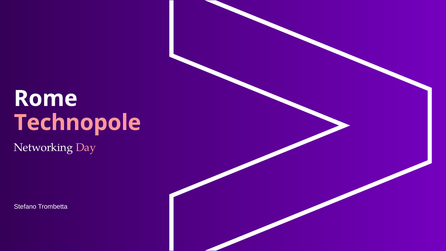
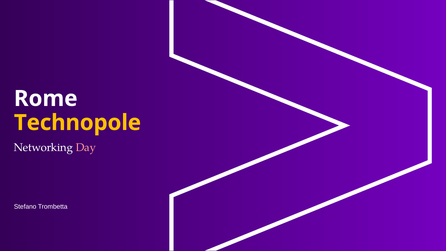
Technopole colour: pink -> yellow
